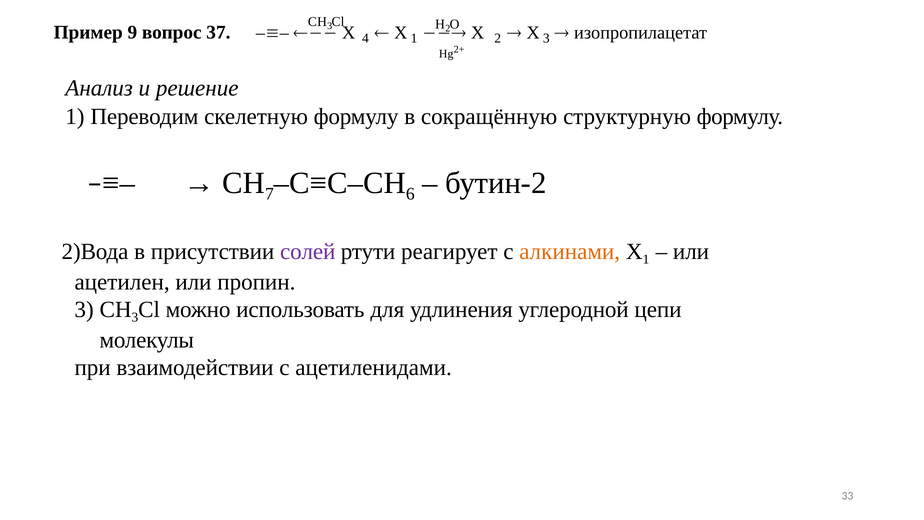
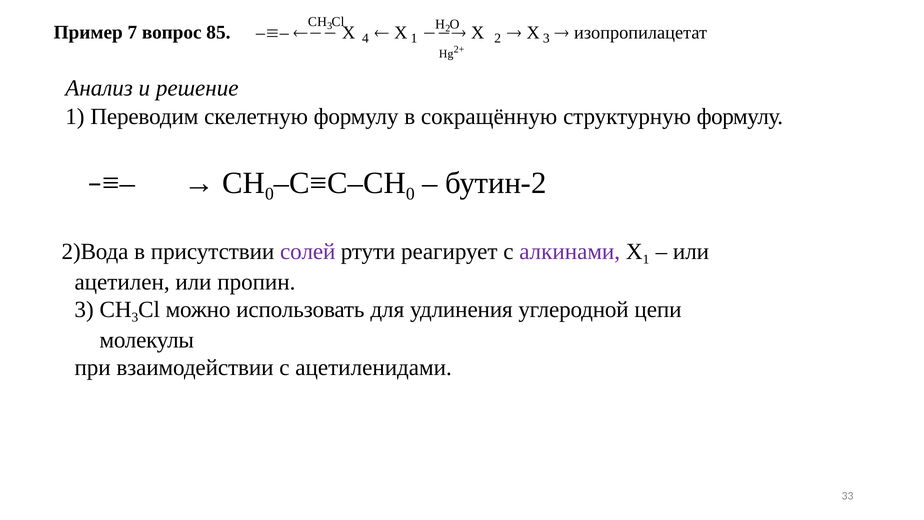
9: 9 -> 7
37: 37 -> 85
CH 7: 7 -> 0
6 at (410, 194): 6 -> 0
алкинами colour: orange -> purple
